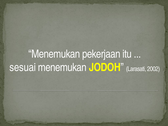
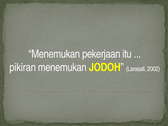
sesuai: sesuai -> pikiran
